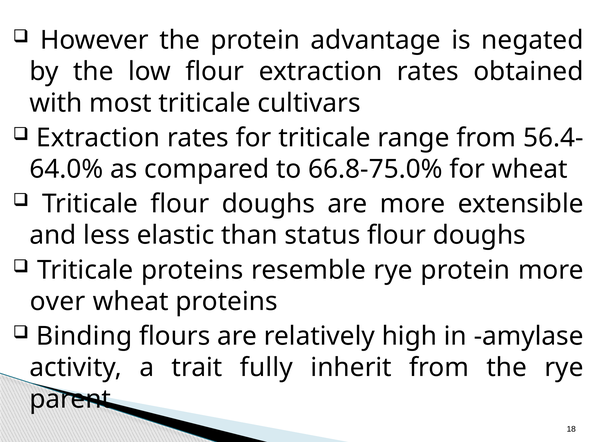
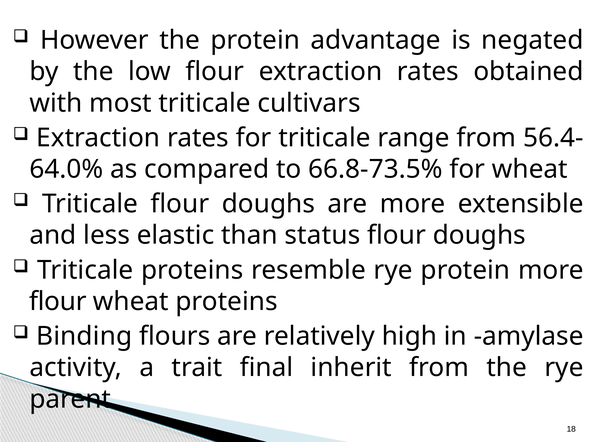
66.8-75.0%: 66.8-75.0% -> 66.8-73.5%
over at (58, 302): over -> flour
fully: fully -> final
